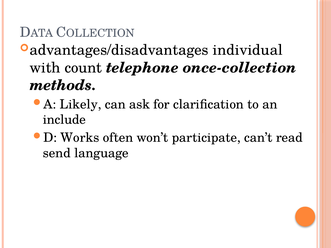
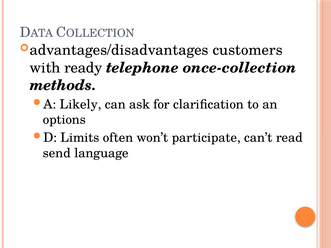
individual: individual -> customers
count: count -> ready
include: include -> options
Works: Works -> Limits
